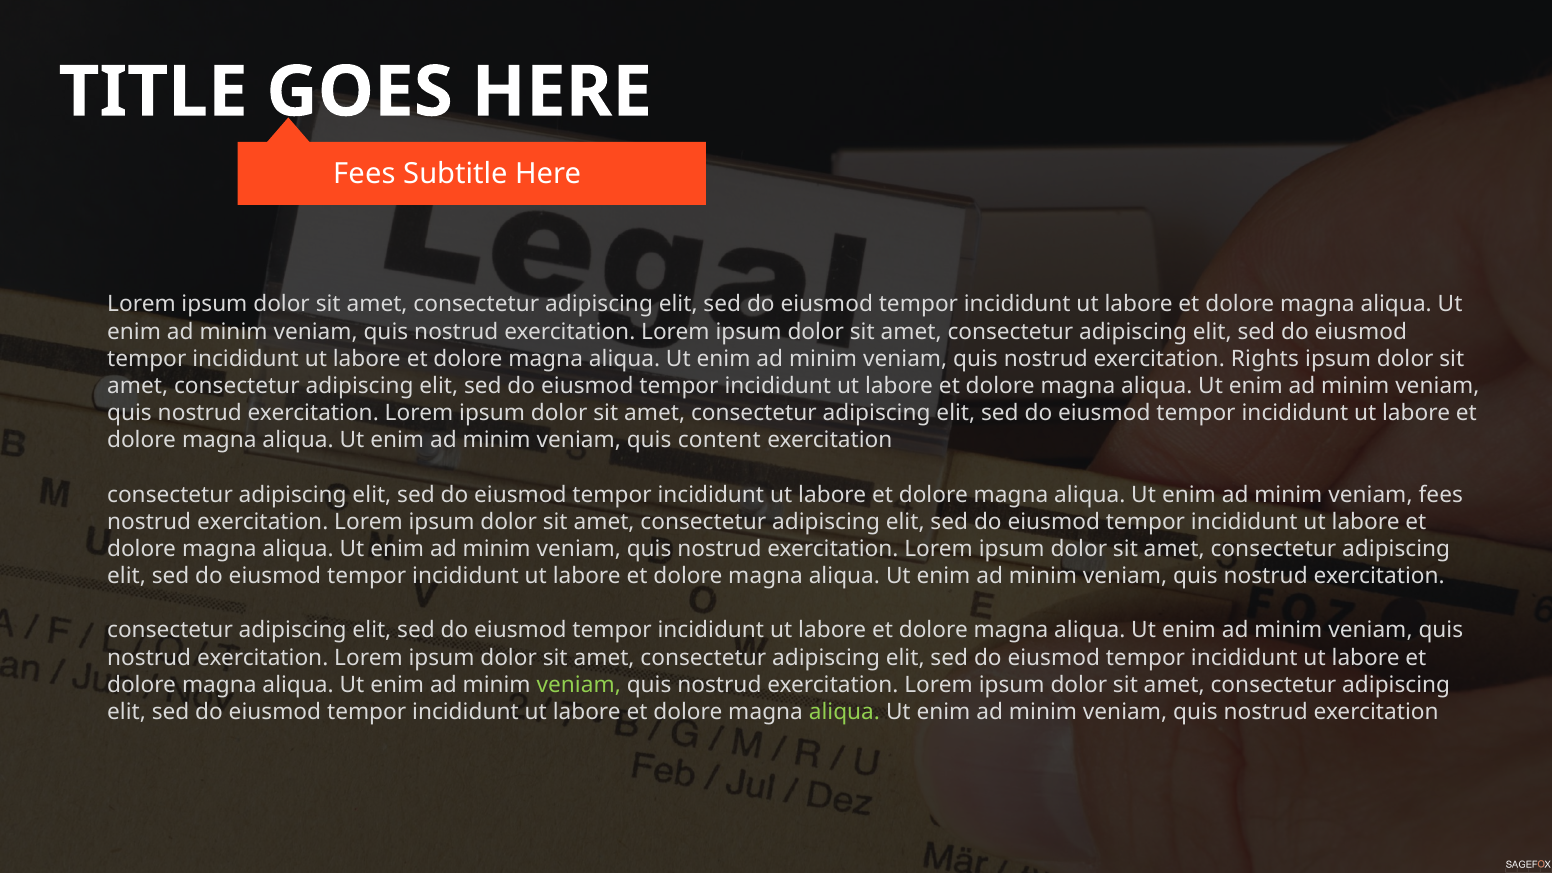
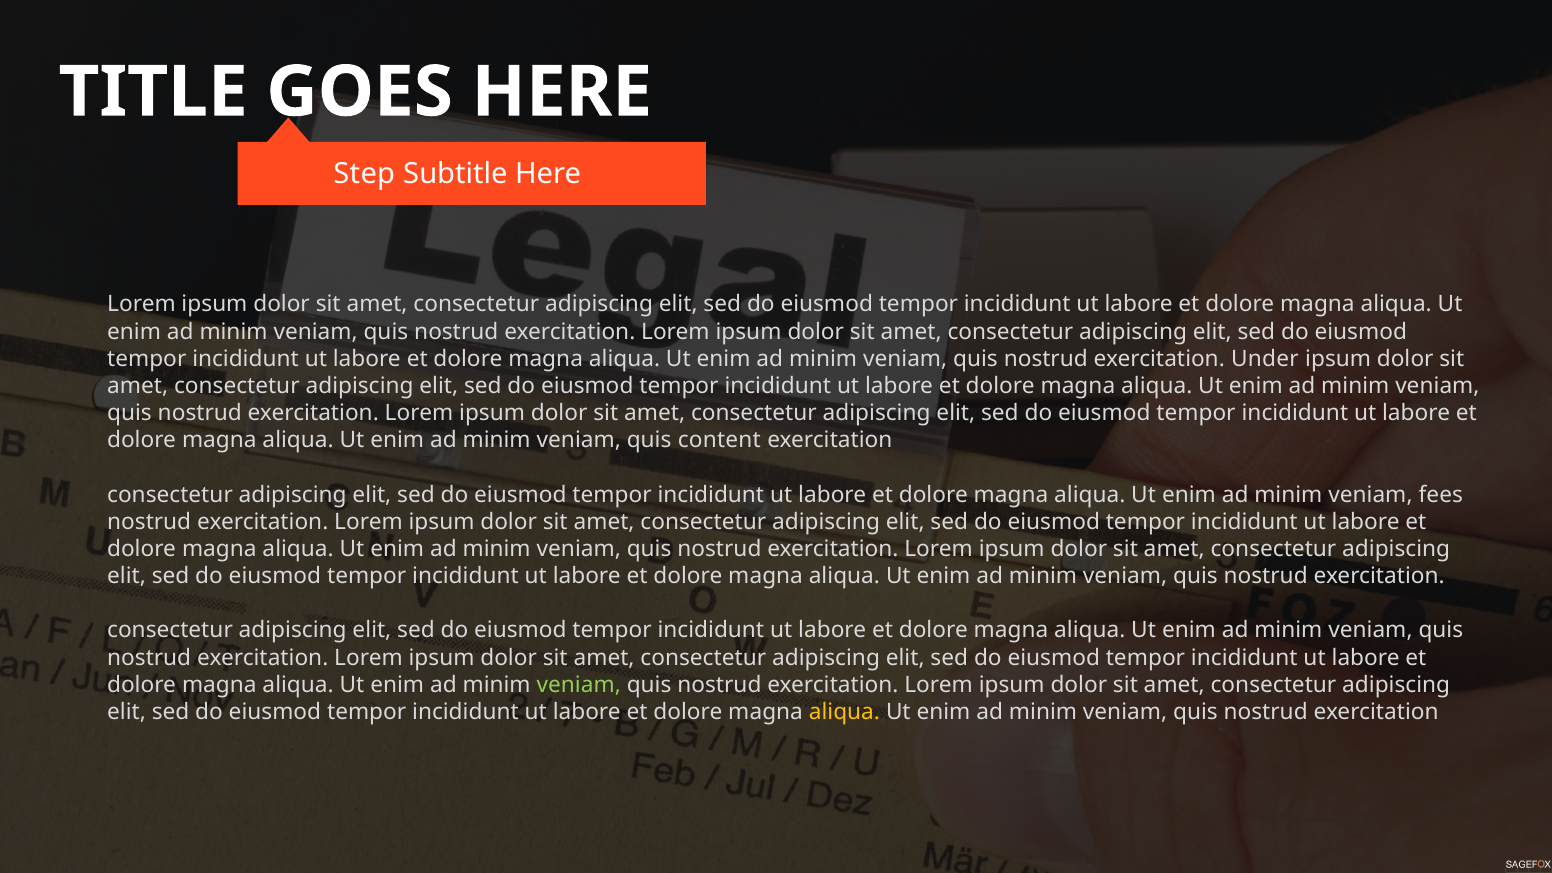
Fees at (364, 174): Fees -> Step
Rights: Rights -> Under
aliqua at (844, 712) colour: light green -> yellow
